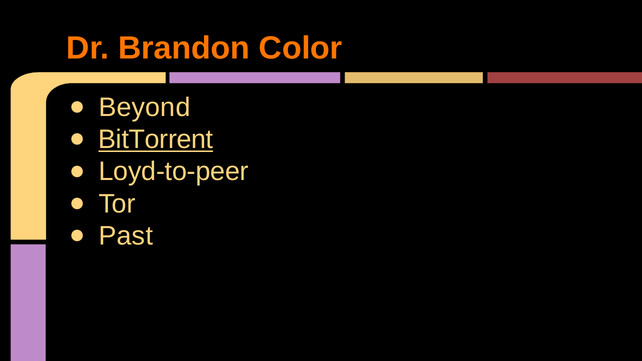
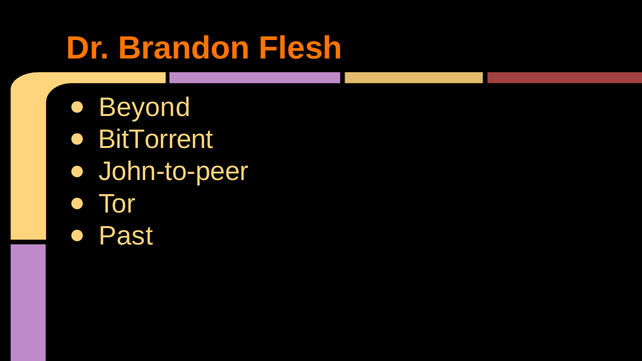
Color: Color -> Flesh
BitTorrent underline: present -> none
Loyd-to-peer: Loyd-to-peer -> John-to-peer
